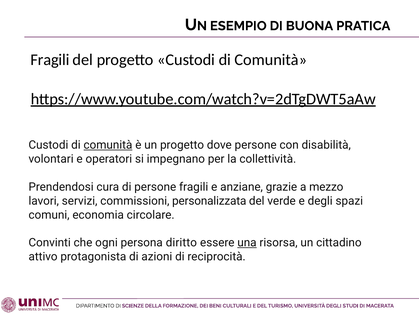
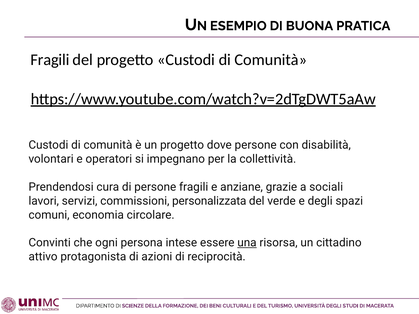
comunità at (108, 145) underline: present -> none
mezzo: mezzo -> sociali
diritto: diritto -> intese
